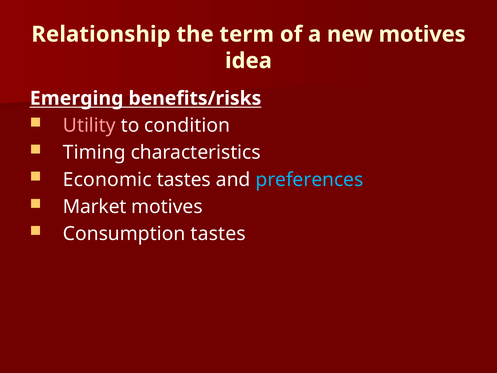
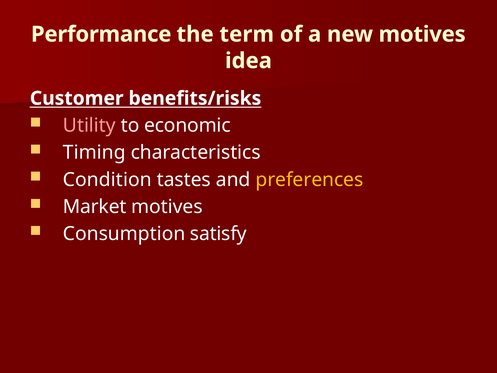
Relationship: Relationship -> Performance
Emerging: Emerging -> Customer
condition: condition -> economic
Economic: Economic -> Condition
preferences colour: light blue -> yellow
Consumption tastes: tastes -> satisfy
